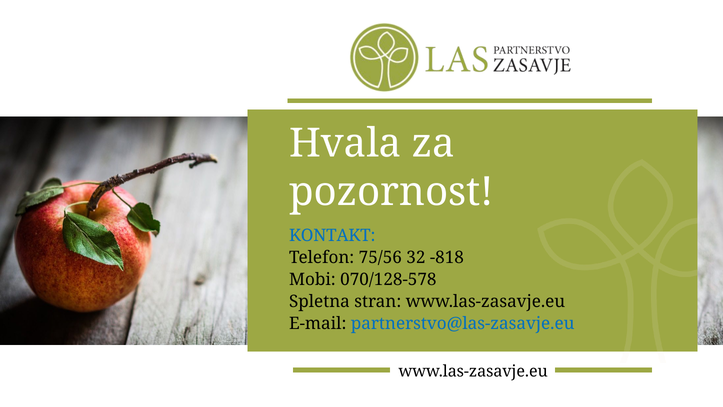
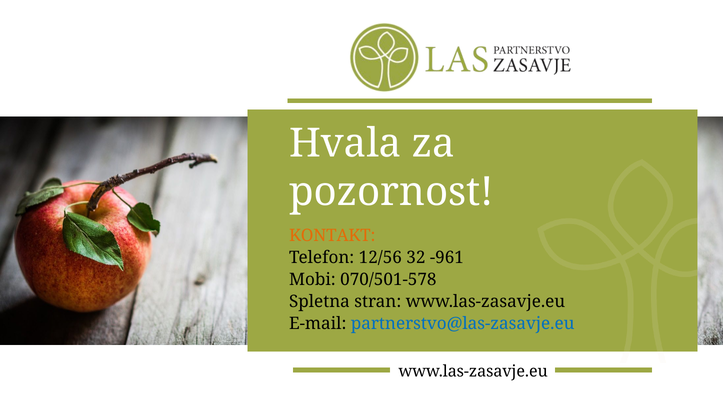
KONTAKT colour: blue -> orange
75/56: 75/56 -> 12/56
-818: -818 -> -961
070/128-578: 070/128-578 -> 070/501-578
